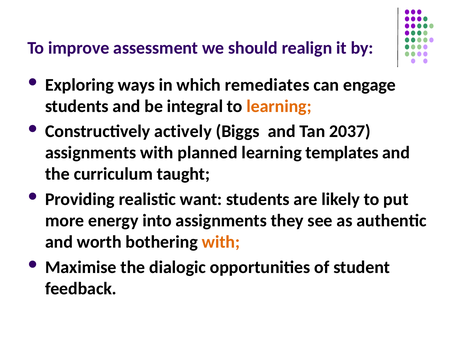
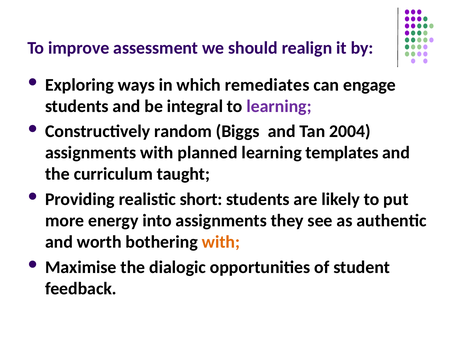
learning at (279, 106) colour: orange -> purple
actively: actively -> random
2037: 2037 -> 2004
want: want -> short
